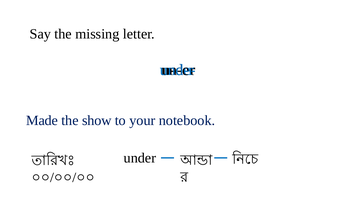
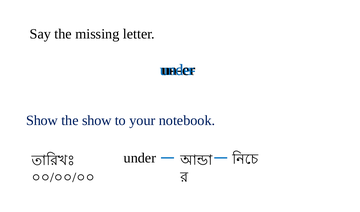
Made at (42, 121): Made -> Show
